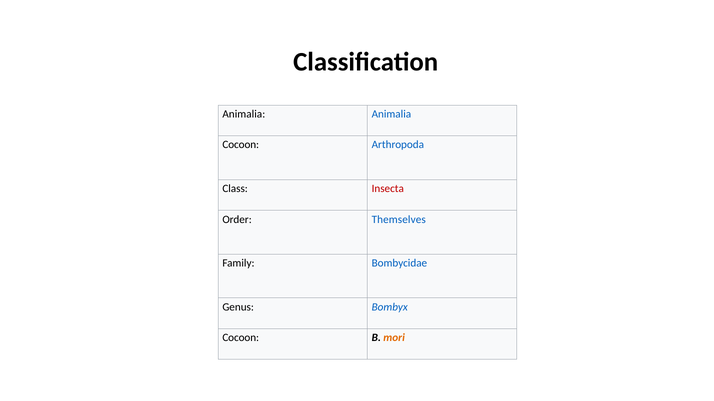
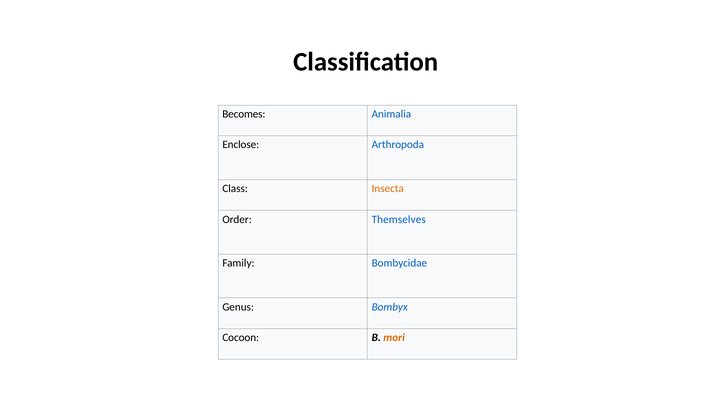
Animalia at (244, 114): Animalia -> Becomes
Cocoon at (241, 145): Cocoon -> Enclose
Insecta colour: red -> orange
